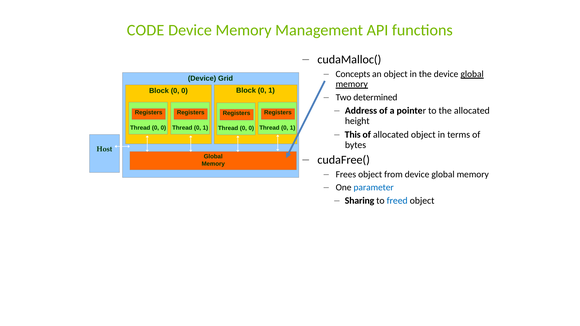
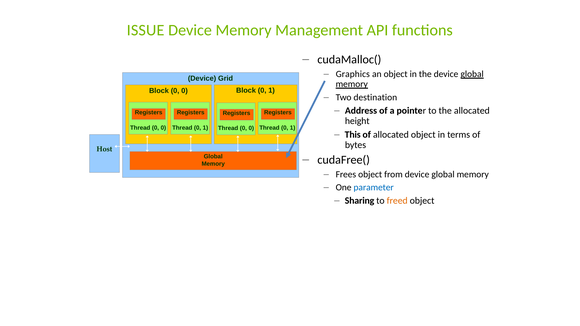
CODE: CODE -> ISSUE
Concepts: Concepts -> Graphics
determined: determined -> destination
freed colour: blue -> orange
